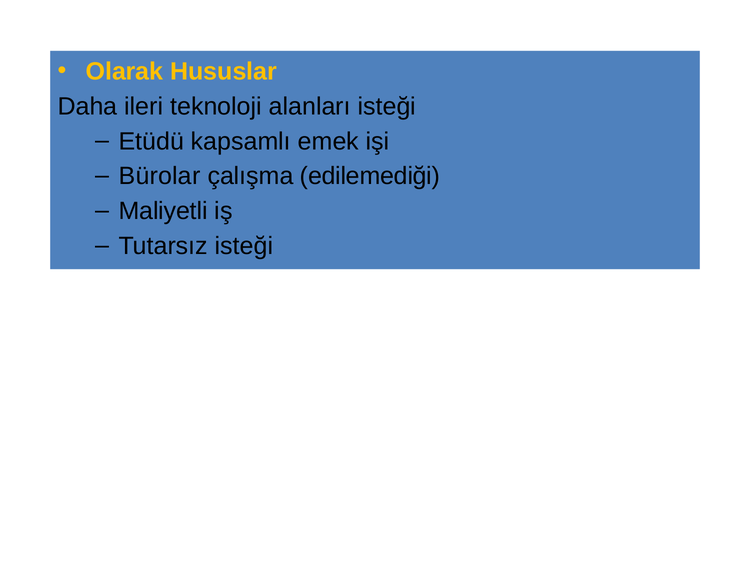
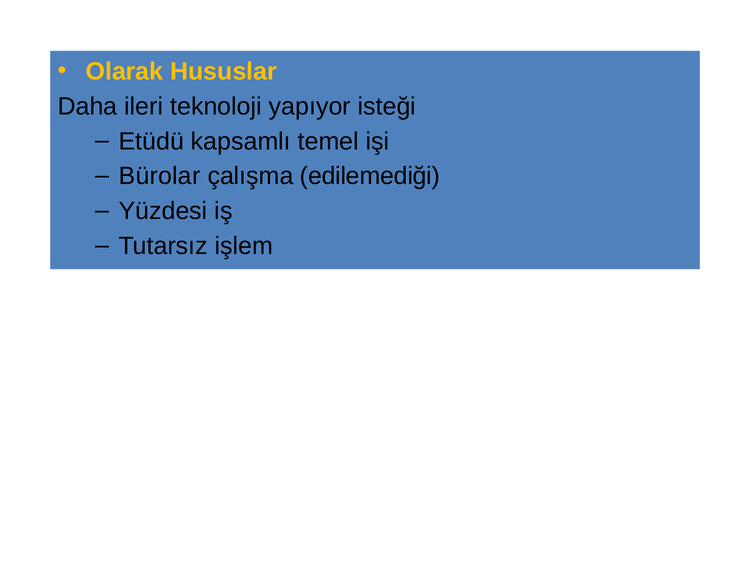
alanları: alanları -> yapıyor
emek: emek -> temel
Maliyetli: Maliyetli -> Yüzdesi
Tutarsız isteği: isteği -> işlem
